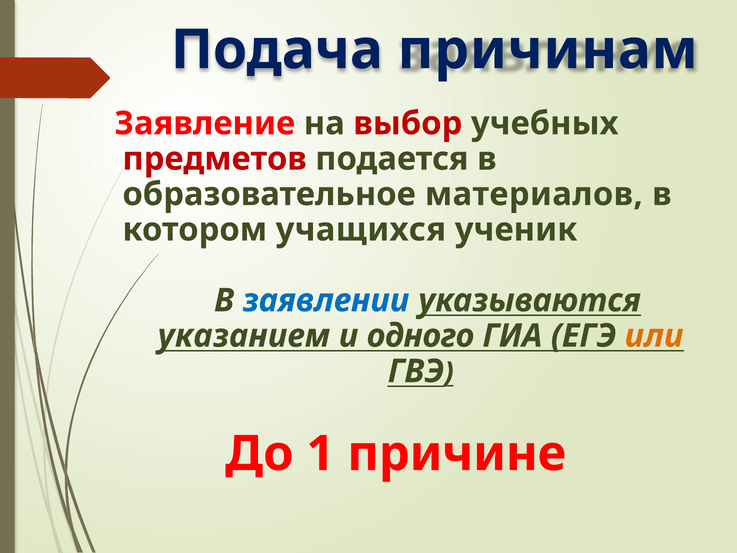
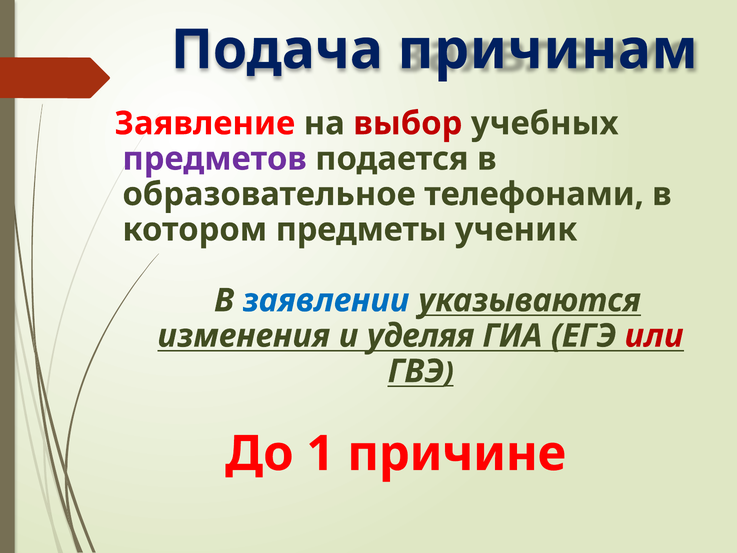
предметов colour: red -> purple
материалов: материалов -> телефонами
учащихся: учащихся -> предметы
указанием: указанием -> изменения
одного: одного -> уделяя
или colour: orange -> red
